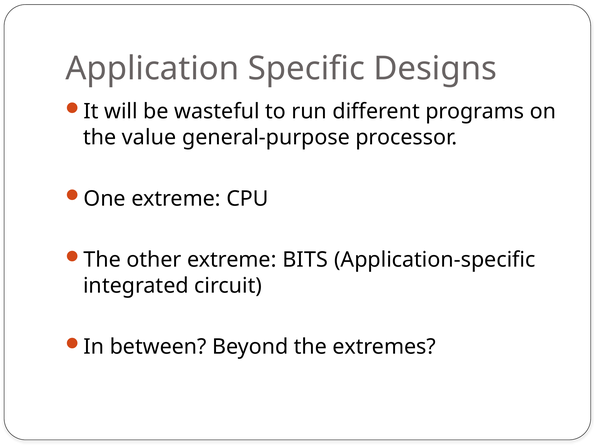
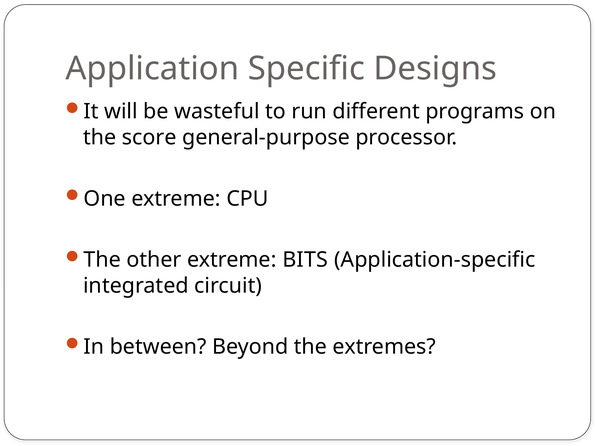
value: value -> score
